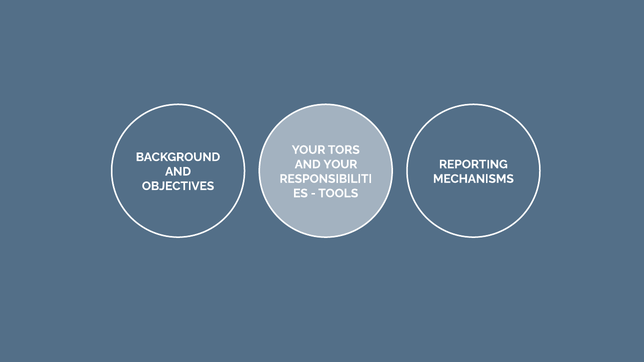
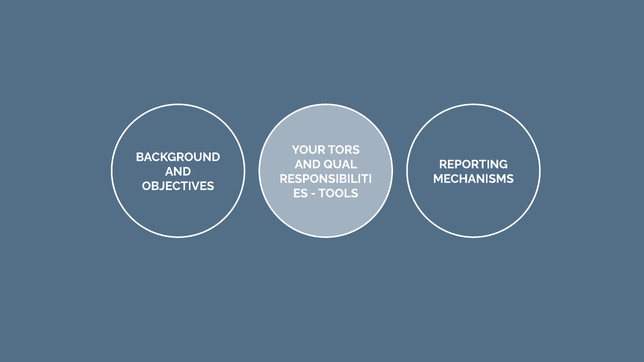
AND YOUR: YOUR -> QUAL
